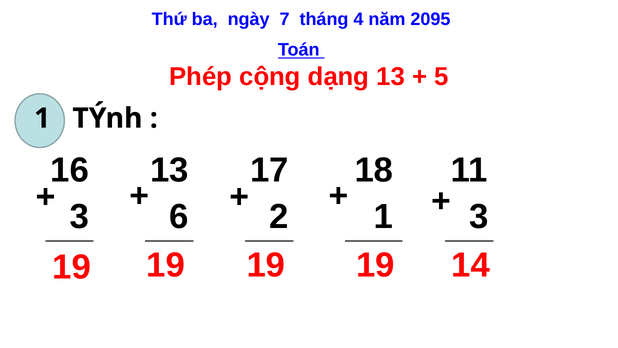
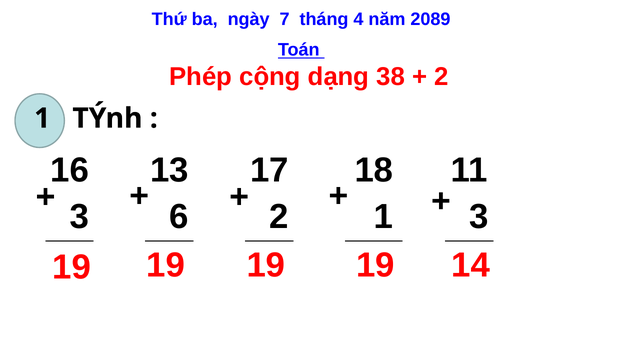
2095: 2095 -> 2089
dạng 13: 13 -> 38
5 at (441, 77): 5 -> 2
